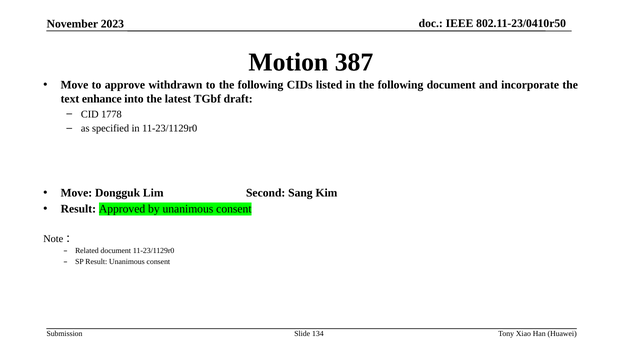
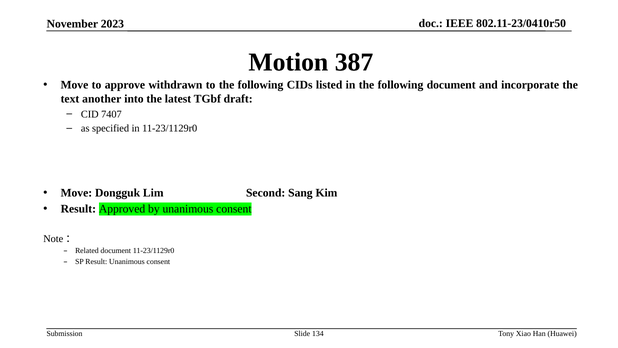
enhance: enhance -> another
1778: 1778 -> 7407
